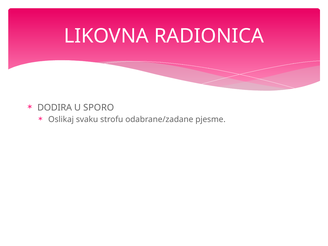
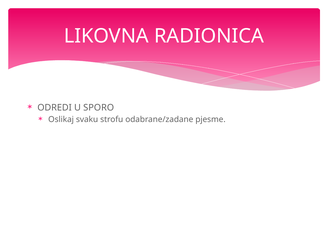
DODIRA: DODIRA -> ODREDI
